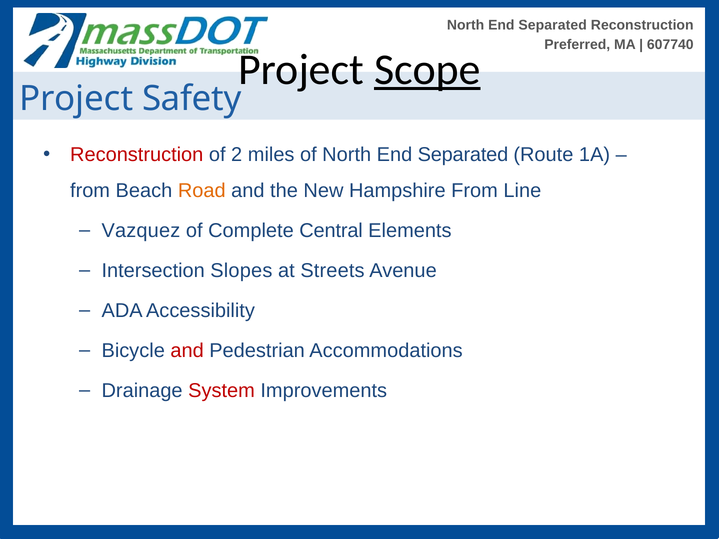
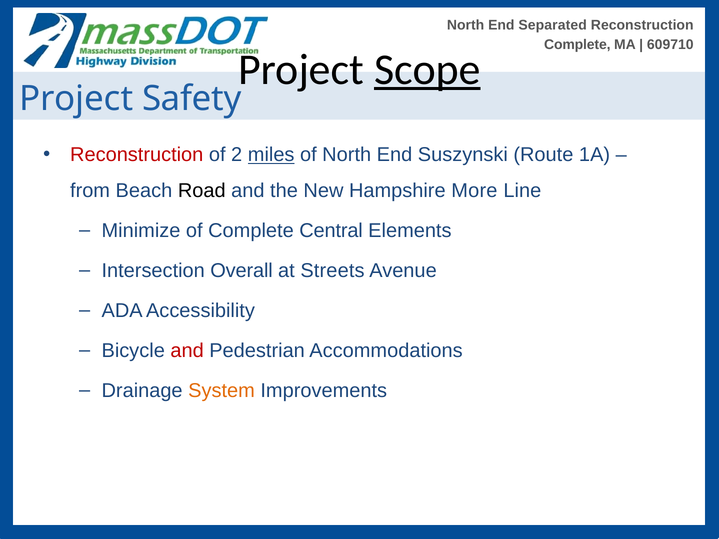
Preferred at (577, 45): Preferred -> Complete
607740: 607740 -> 609710
miles underline: none -> present
of North End Separated: Separated -> Suszynski
Road colour: orange -> black
Hampshire From: From -> More
Vazquez: Vazquez -> Minimize
Slopes: Slopes -> Overall
System colour: red -> orange
